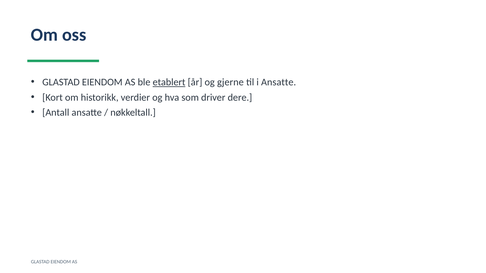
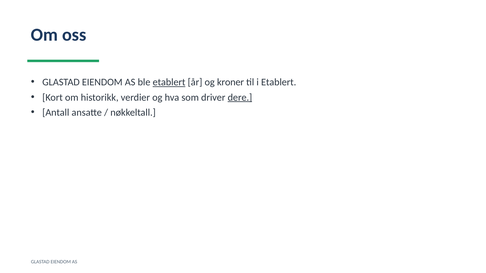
gjerne: gjerne -> kroner
i Ansatte: Ansatte -> Etablert
dere underline: none -> present
